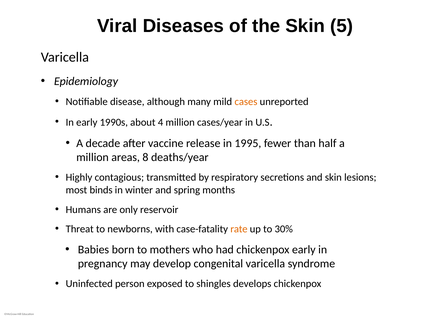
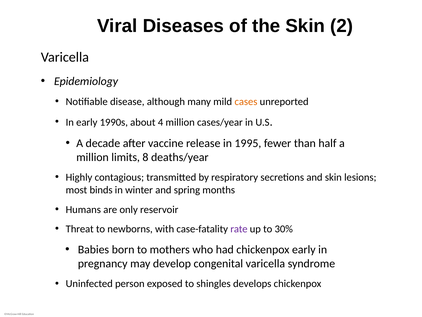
5: 5 -> 2
areas: areas -> limits
rate colour: orange -> purple
